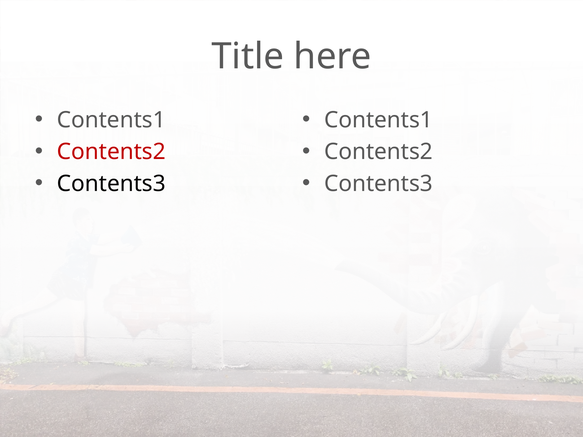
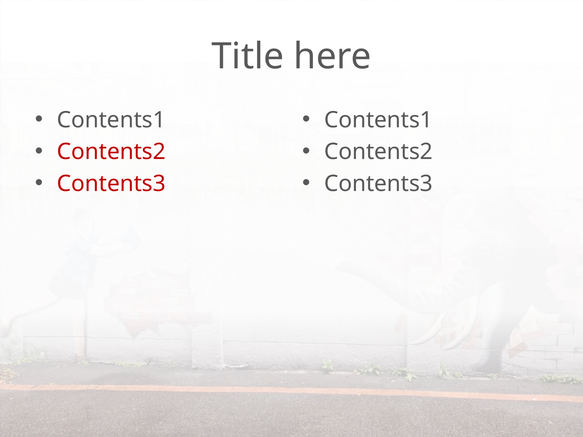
Contents3 at (111, 184) colour: black -> red
